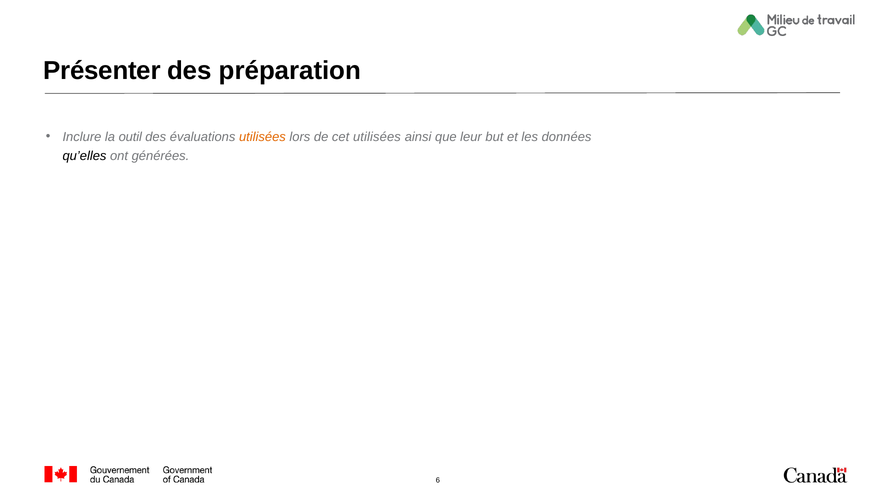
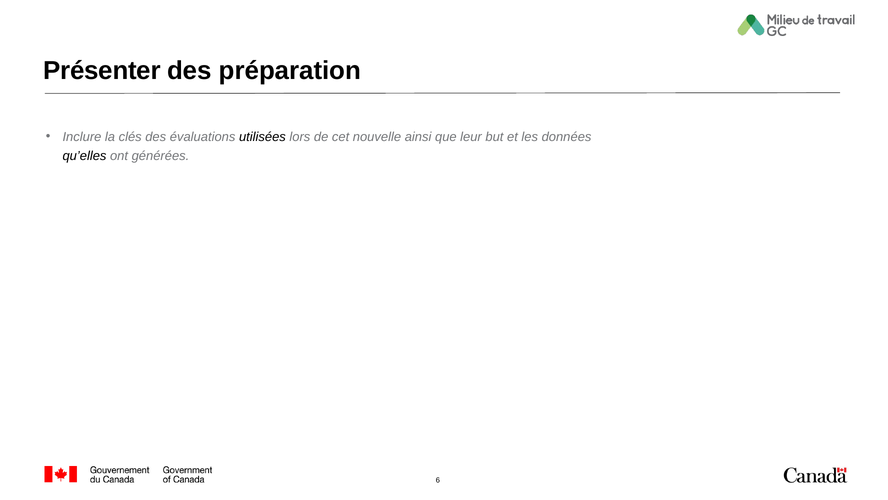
outil: outil -> clés
utilisées at (262, 137) colour: orange -> black
cet utilisées: utilisées -> nouvelle
